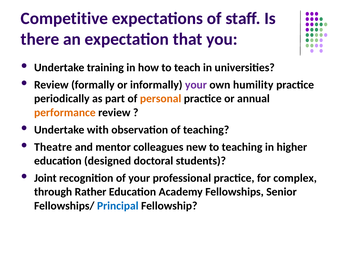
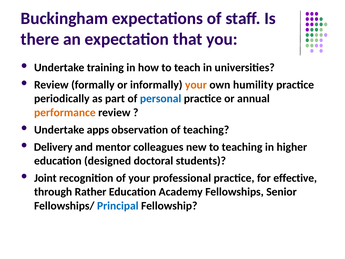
Competitive: Competitive -> Buckingham
your at (196, 85) colour: purple -> orange
personal colour: orange -> blue
with: with -> apps
Theatre: Theatre -> Delivery
complex: complex -> effective
